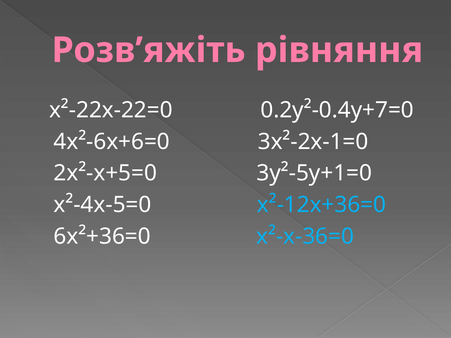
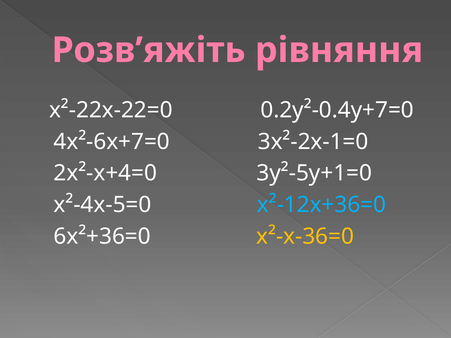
4x²-6x+6=0: 4x²-6x+6=0 -> 4x²-6x+7=0
2x²-x+5=0: 2x²-x+5=0 -> 2x²-x+4=0
x²-x-36=0 colour: light blue -> yellow
